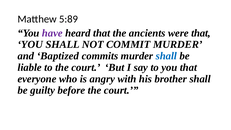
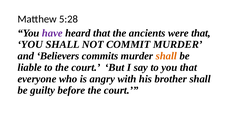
5:89: 5:89 -> 5:28
Baptized: Baptized -> Believers
shall at (166, 56) colour: blue -> orange
